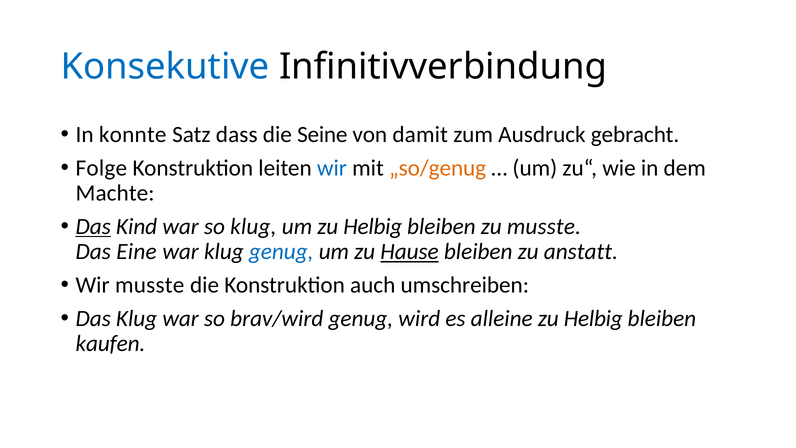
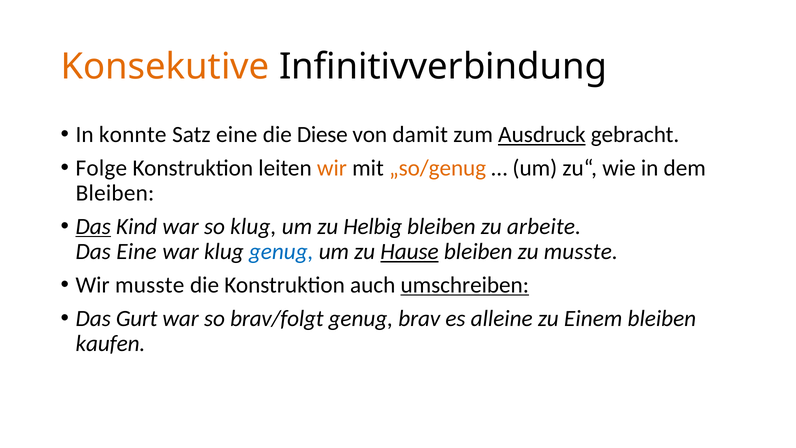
Konsekutive colour: blue -> orange
Satz dass: dass -> eine
Seine: Seine -> Diese
Ausdruck underline: none -> present
wir at (332, 168) colour: blue -> orange
Machte at (115, 193): Machte -> Bleiben
zu musste: musste -> arbeite
zu anstatt: anstatt -> musste
umschreiben underline: none -> present
Das Klug: Klug -> Gurt
brav/wird: brav/wird -> brav/folgt
wird: wird -> brav
alleine zu Helbig: Helbig -> Einem
